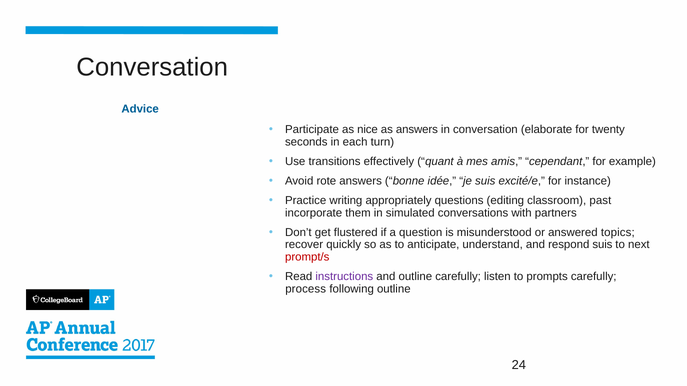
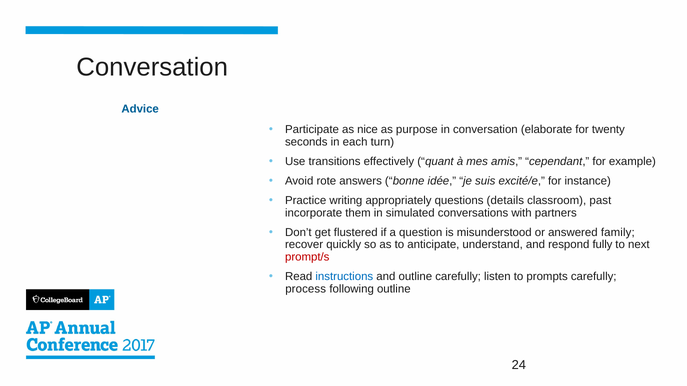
as answers: answers -> purpose
editing: editing -> details
topics: topics -> family
respond suis: suis -> fully
instructions colour: purple -> blue
